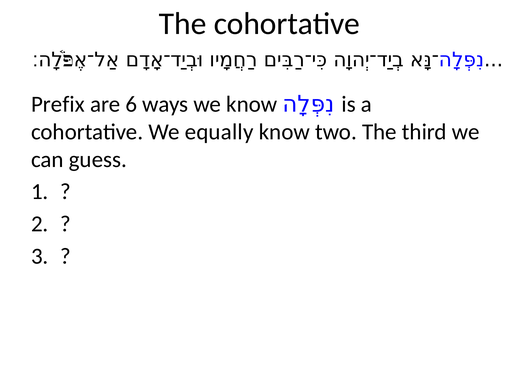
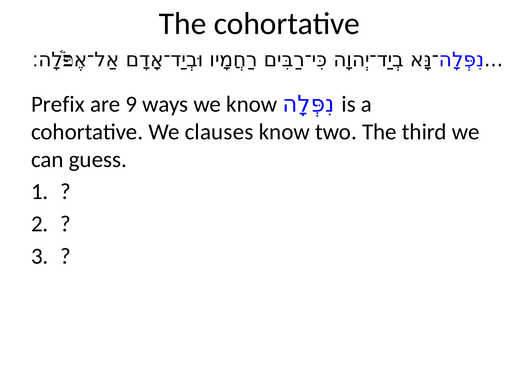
6: 6 -> 9
equally: equally -> clauses
